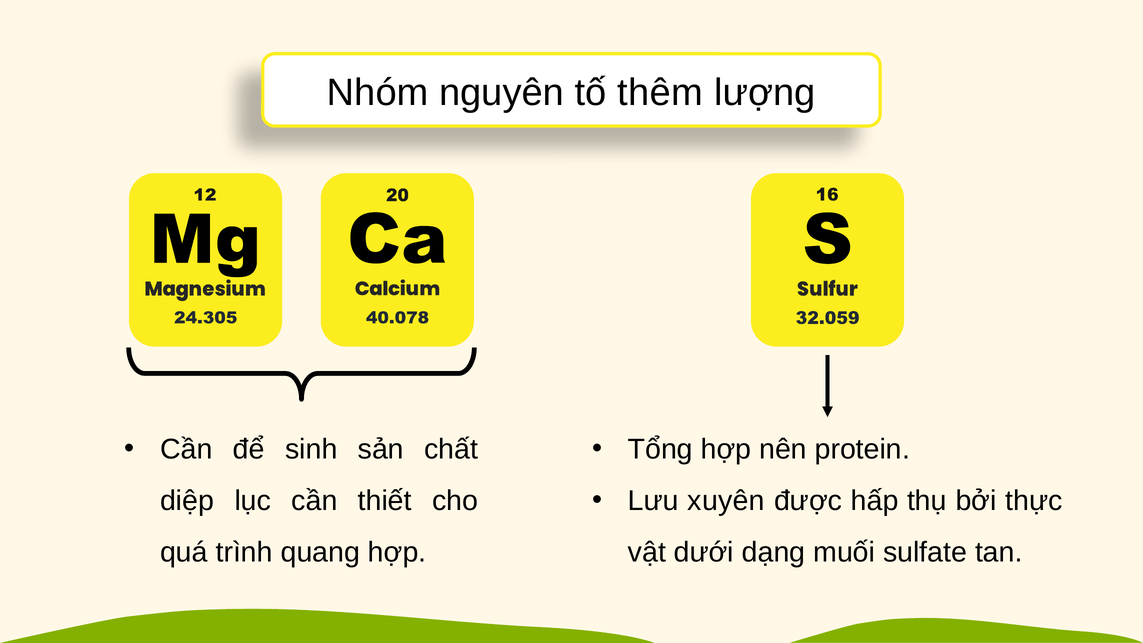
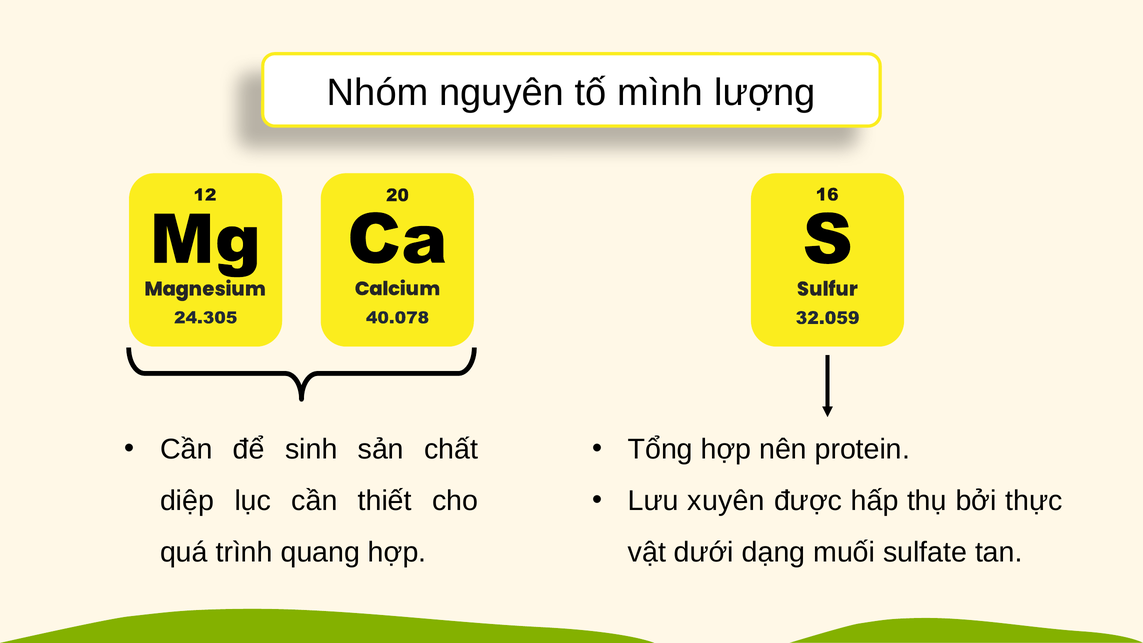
thêm: thêm -> mình
